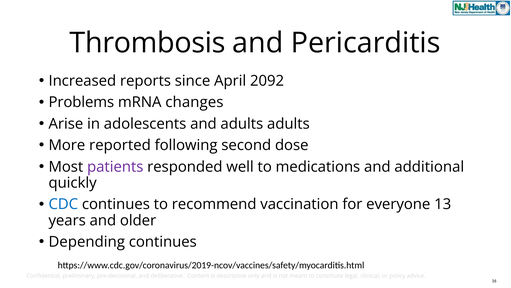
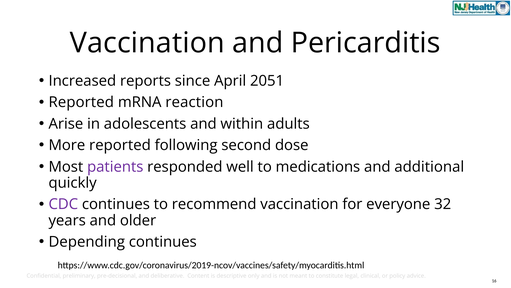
Thrombosis at (148, 43): Thrombosis -> Vaccination
2092: 2092 -> 2051
Problems at (81, 102): Problems -> Reported
changes: changes -> reaction
and adults: adults -> within
CDC colour: blue -> purple
13: 13 -> 32
